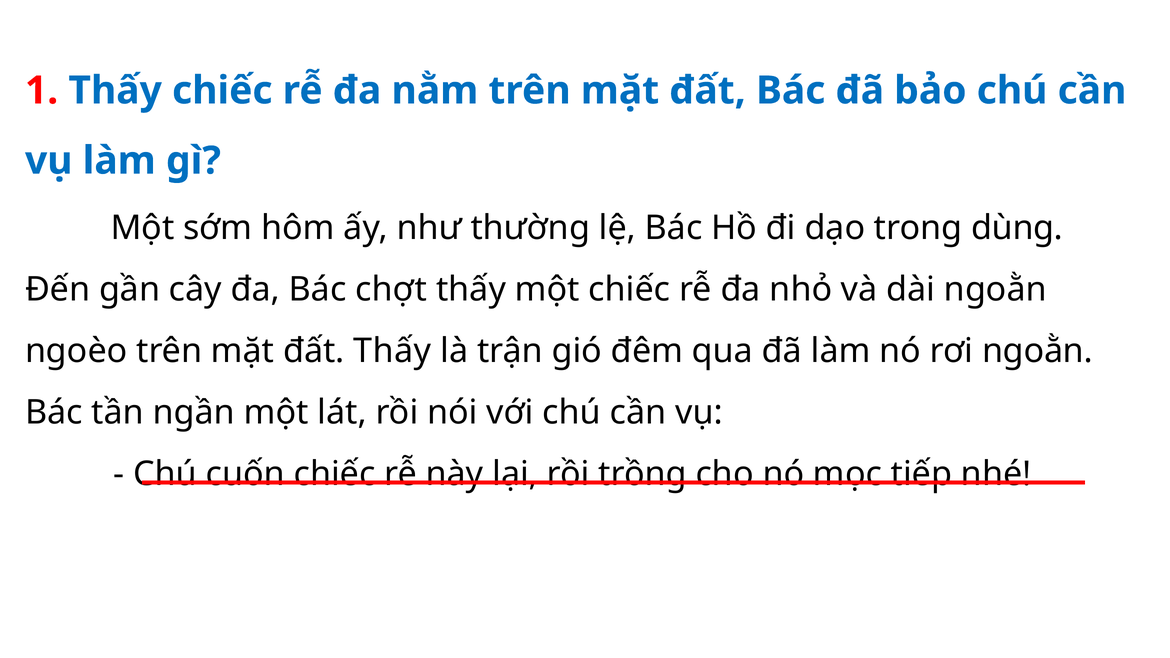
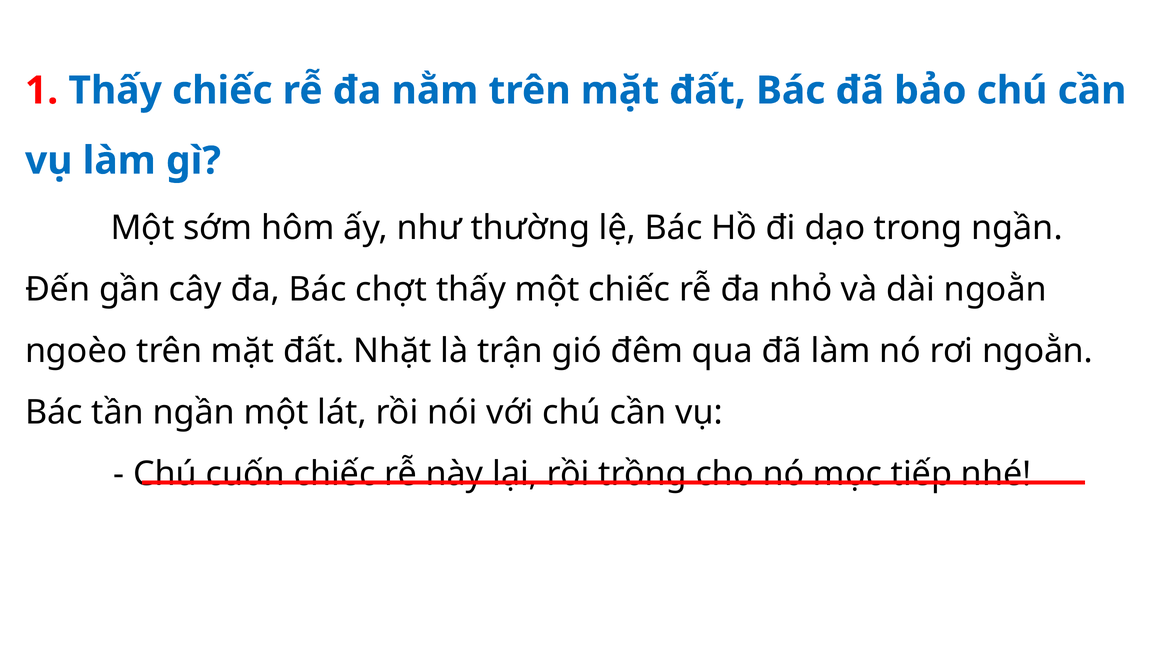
trong dùng: dùng -> ngần
đất Thấy: Thấy -> Nhặt
